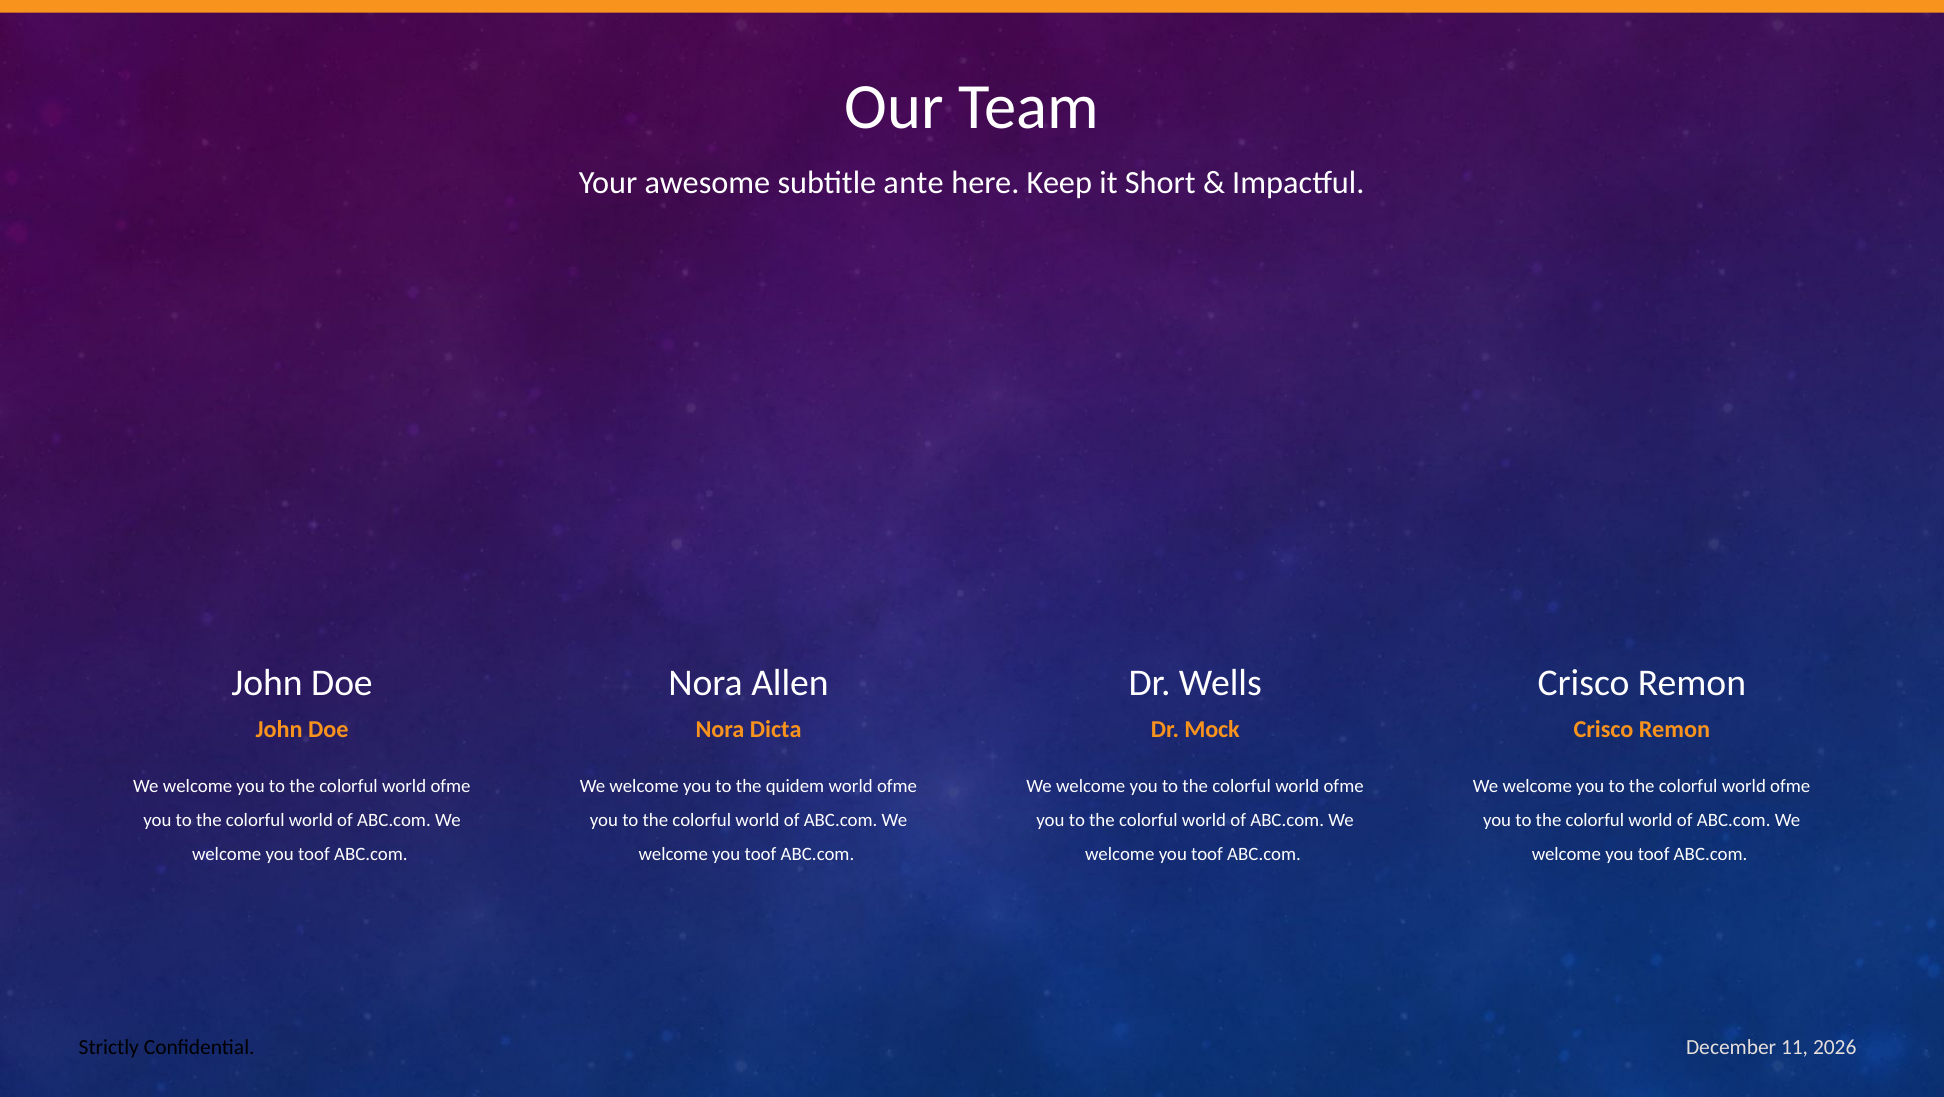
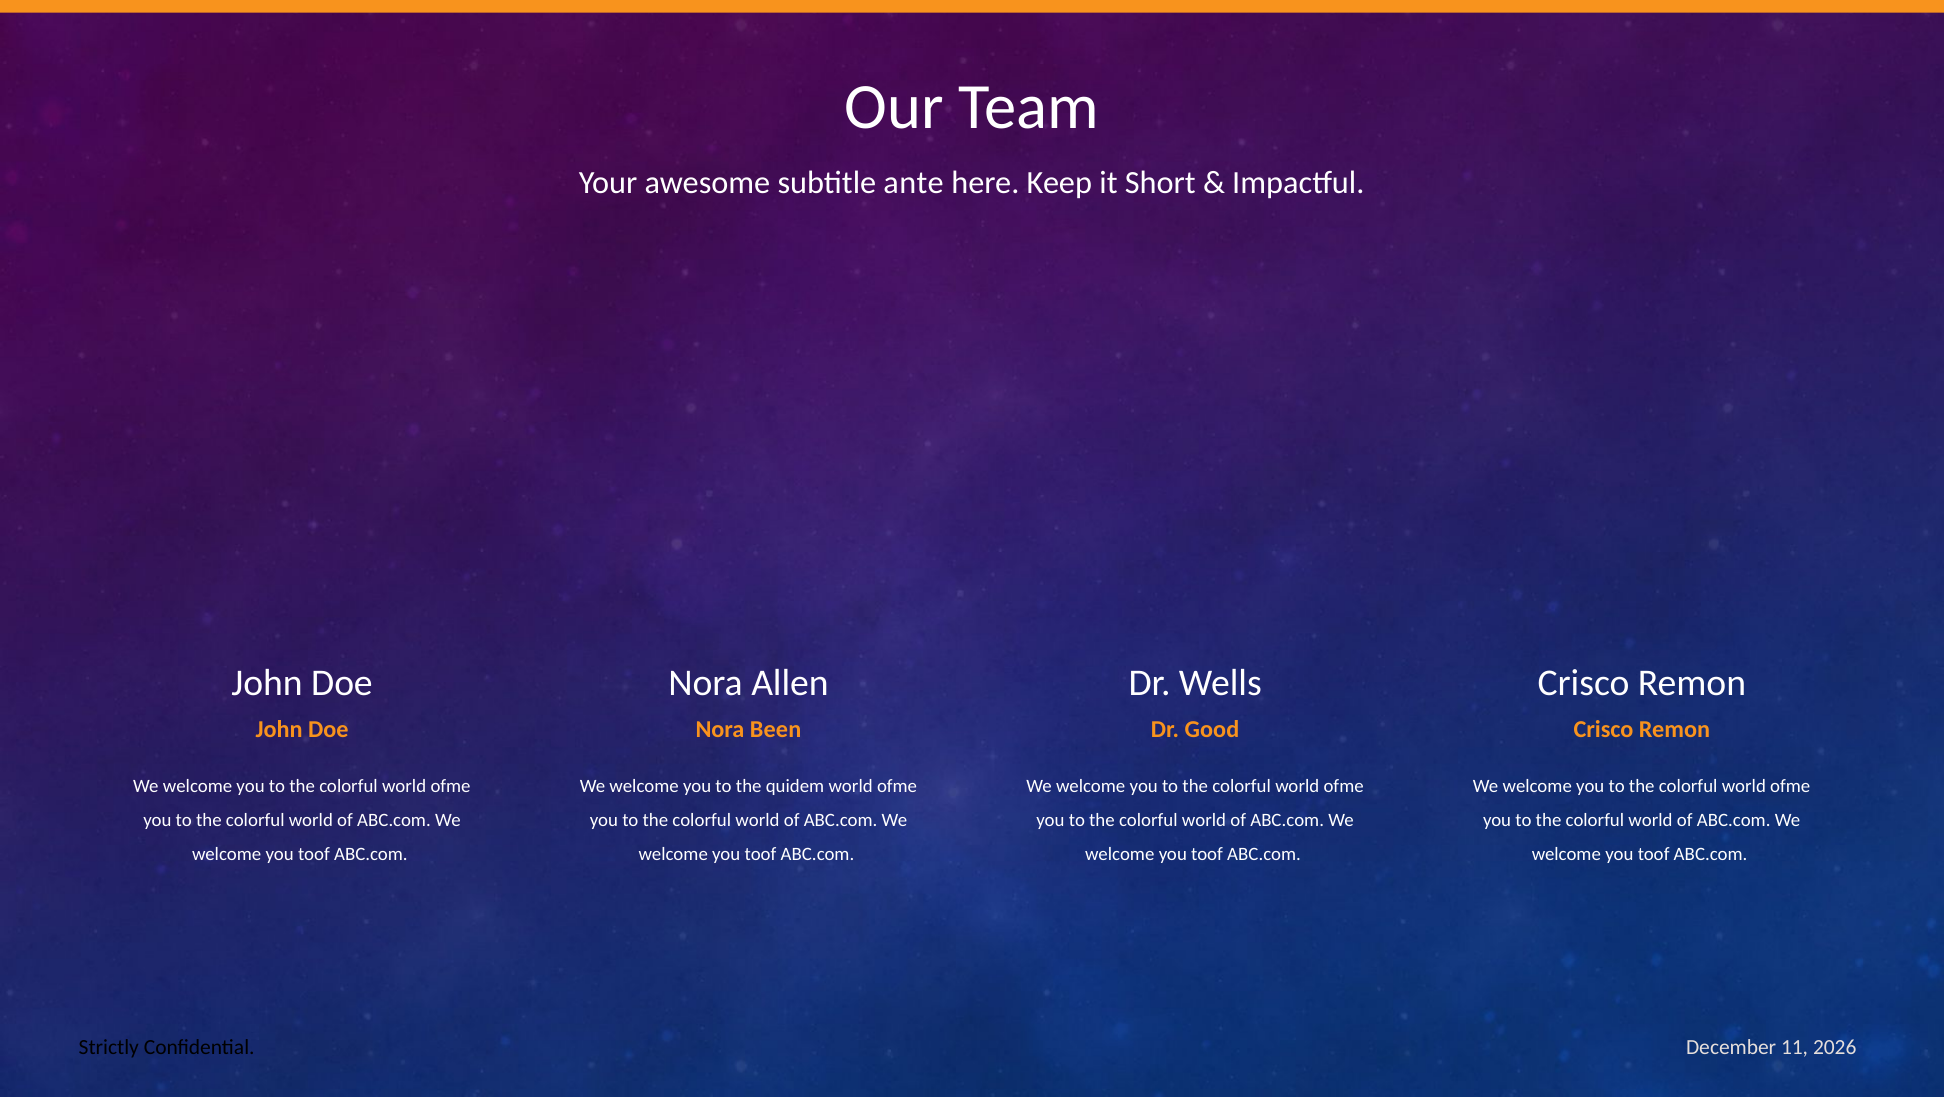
Dicta: Dicta -> Been
Mock: Mock -> Good
